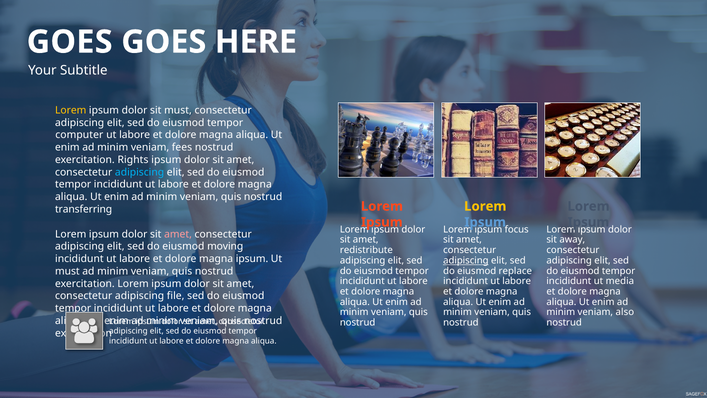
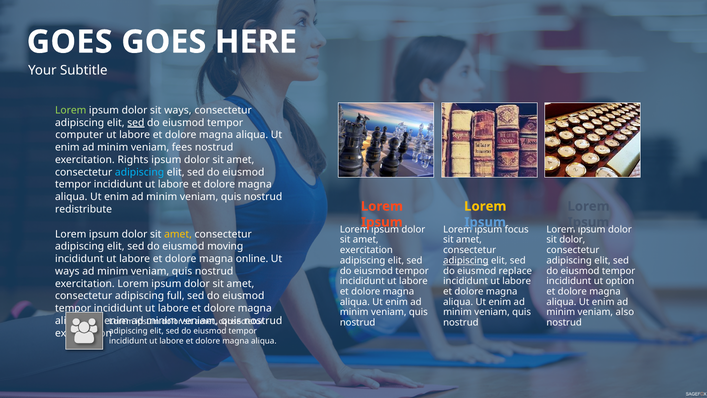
Lorem at (71, 110) colour: yellow -> light green
sit must: must -> ways
sed at (136, 123) underline: none -> present
transferring: transferring -> redistribute
amet at (178, 234) colour: pink -> yellow
sit away: away -> dolor
redistribute at (366, 250): redistribute -> exercitation
magna ipsum: ipsum -> online
must at (67, 271): must -> ways
media: media -> option
file: file -> full
